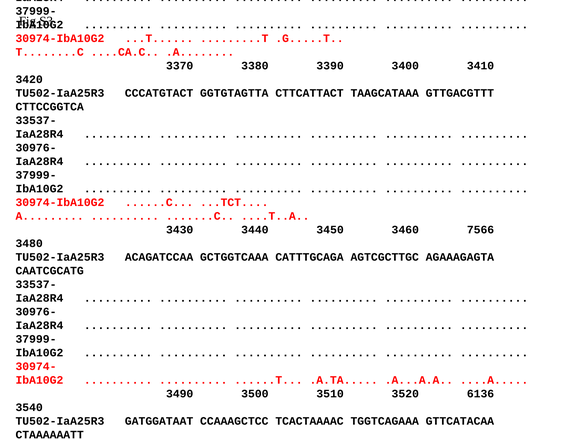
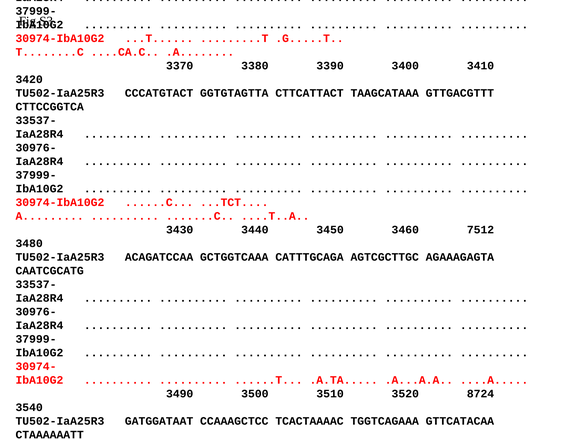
7566: 7566 -> 7512
6136: 6136 -> 8724
